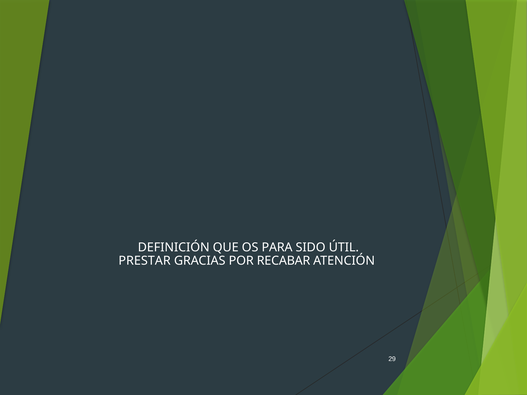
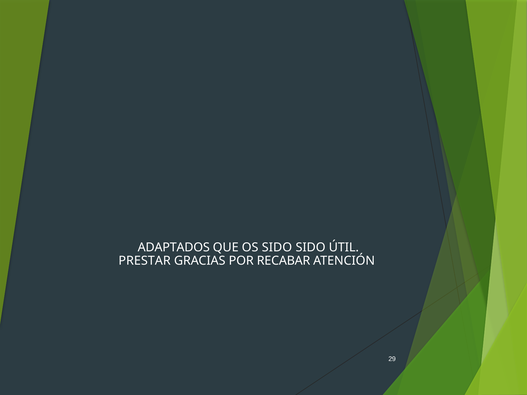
DEFINICIÓN: DEFINICIÓN -> ADAPTADOS
OS PARA: PARA -> SIDO
